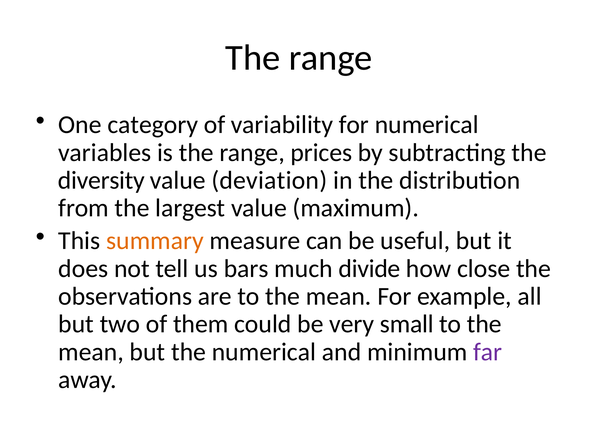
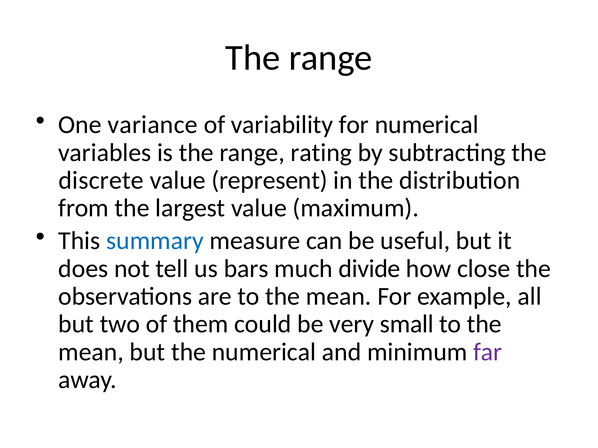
category: category -> variance
prices: prices -> rating
diversity: diversity -> discrete
deviation: deviation -> represent
summary colour: orange -> blue
